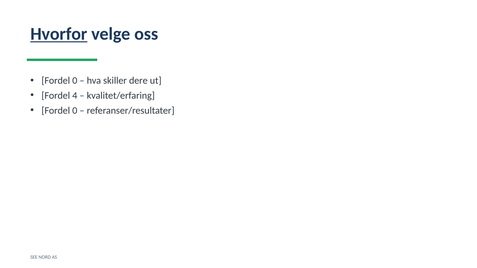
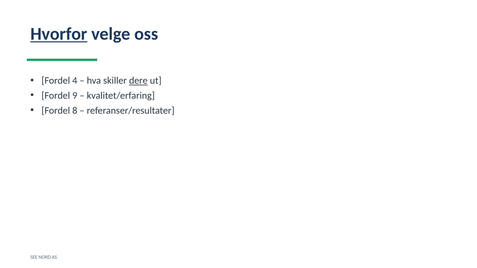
0 at (75, 81): 0 -> 4
dere underline: none -> present
4: 4 -> 9
0 at (75, 111): 0 -> 8
